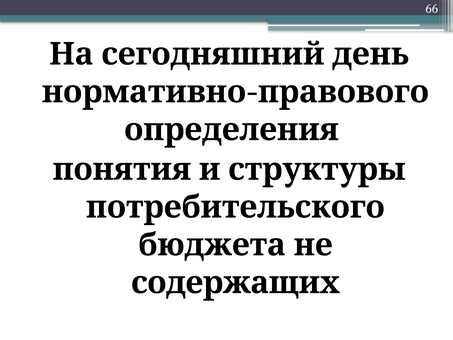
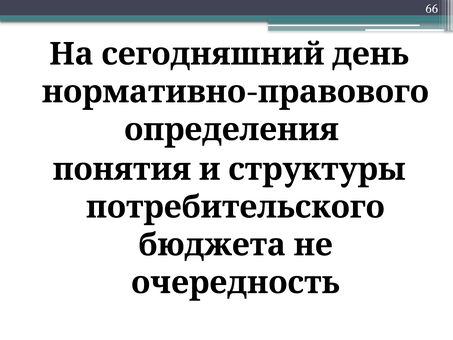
содержащих: содержащих -> очередность
